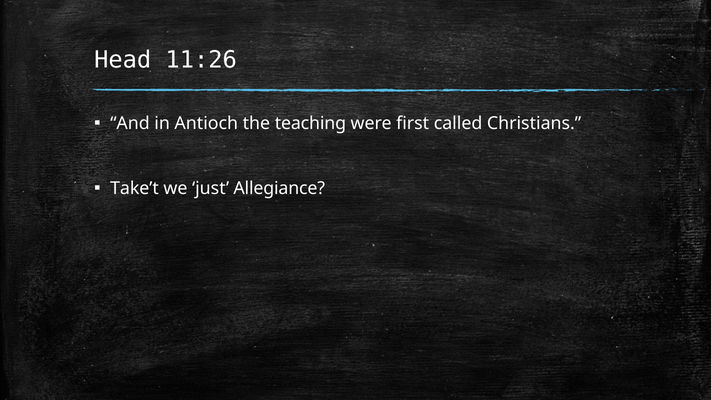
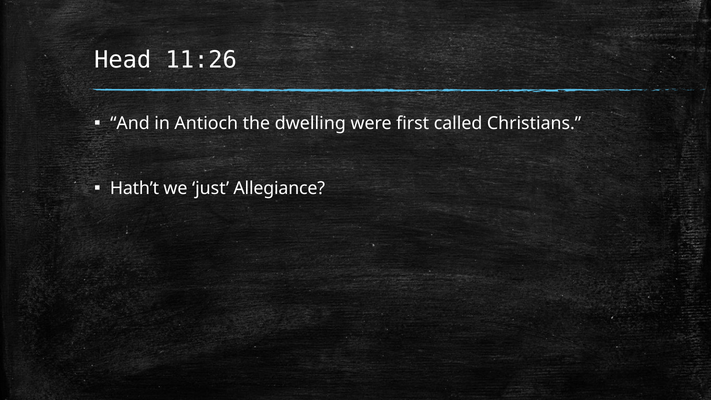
teaching: teaching -> dwelling
Take’t: Take’t -> Hath’t
